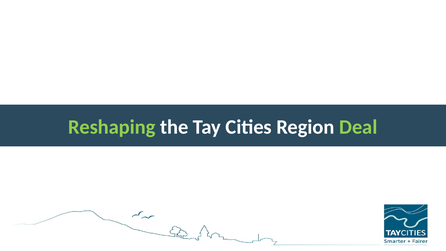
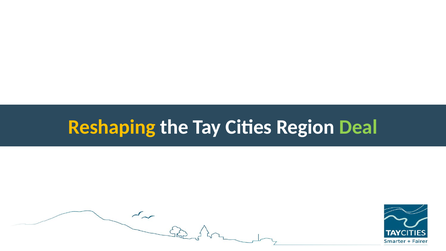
Reshaping colour: light green -> yellow
